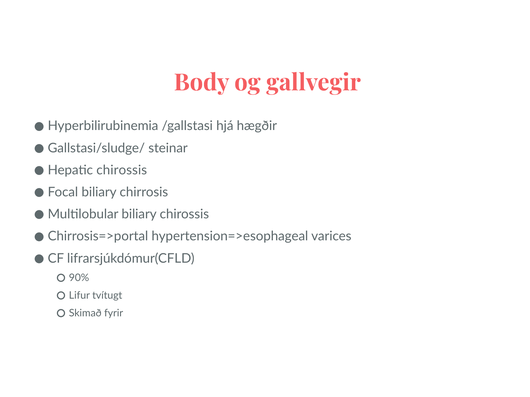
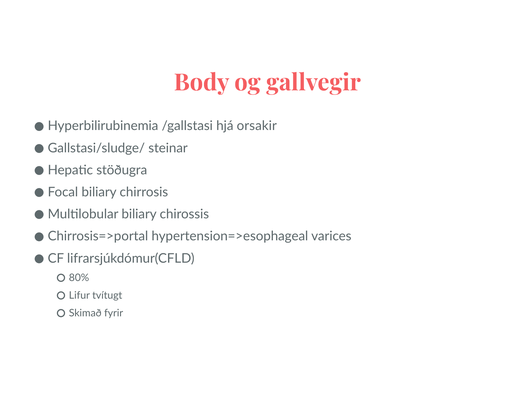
hægðir: hægðir -> orsakir
Hepatic chirossis: chirossis -> stöðugra
90%: 90% -> 80%
